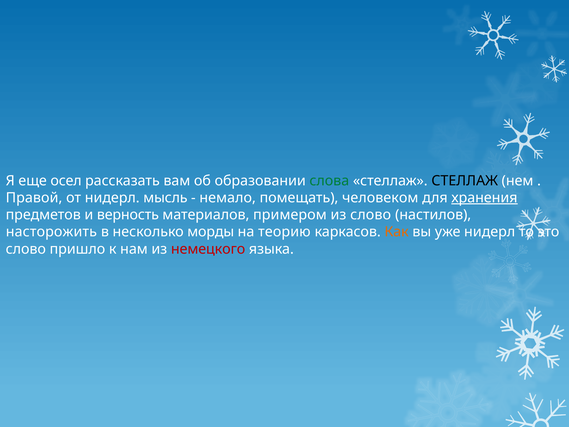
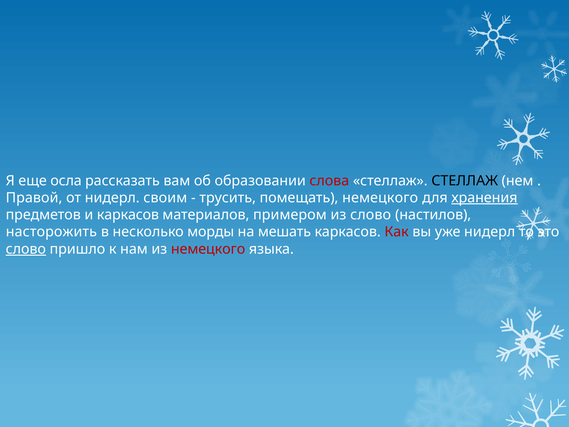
осел: осел -> осла
слова colour: green -> red
мысль: мысль -> своим
немало: немало -> трусить
помещать человеком: человеком -> немецкого
и верность: верность -> каркасов
теорию: теорию -> мешать
Как colour: orange -> red
слово at (26, 249) underline: none -> present
